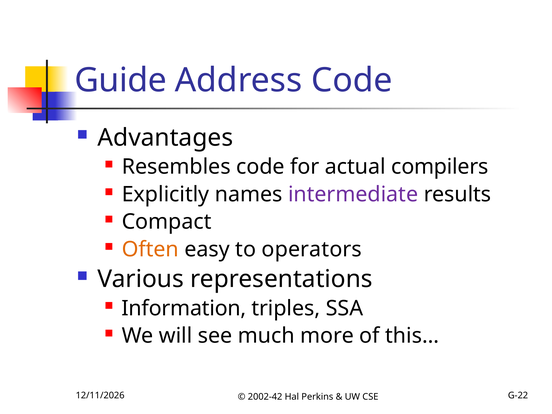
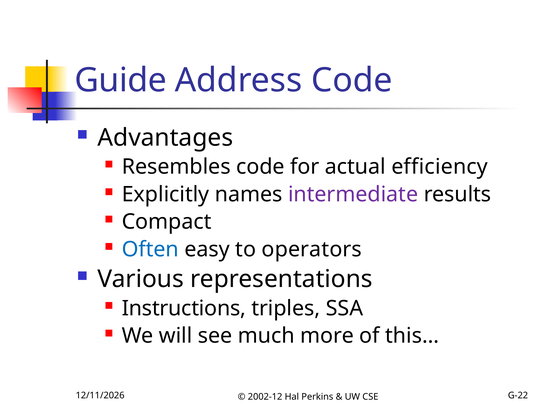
compilers: compilers -> efficiency
Often colour: orange -> blue
Information: Information -> Instructions
2002-42: 2002-42 -> 2002-12
